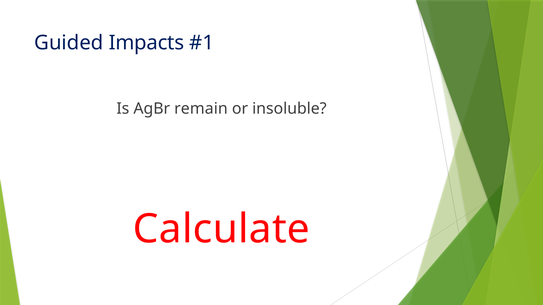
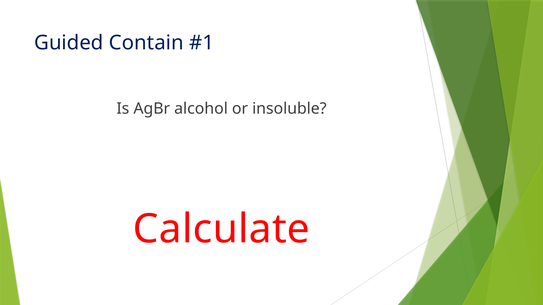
Impacts: Impacts -> Contain
remain: remain -> alcohol
